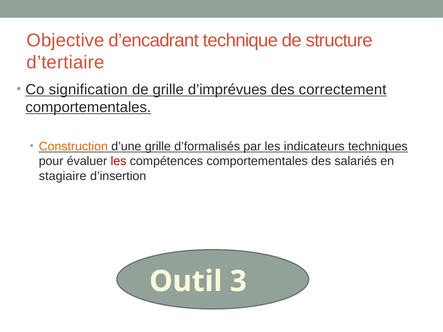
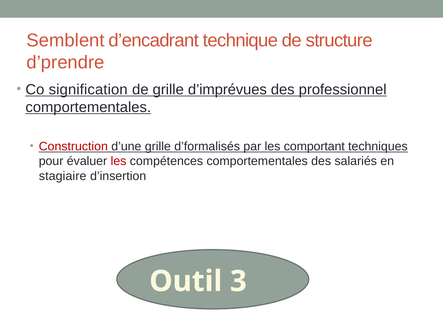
Objective: Objective -> Semblent
d’tertiaire: d’tertiaire -> d’prendre
correctement: correctement -> professionnel
Construction colour: orange -> red
indicateurs: indicateurs -> comportant
